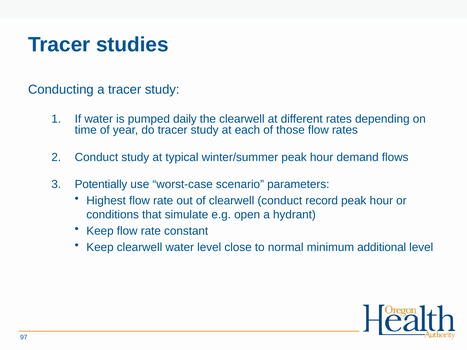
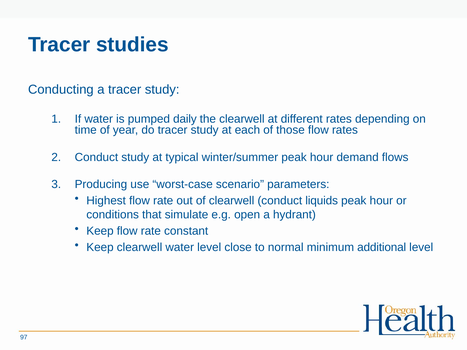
Potentially: Potentially -> Producing
record: record -> liquids
